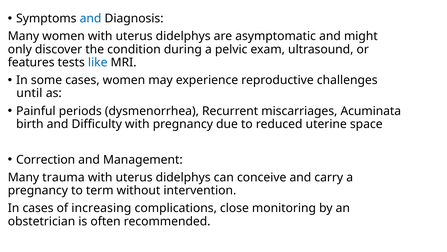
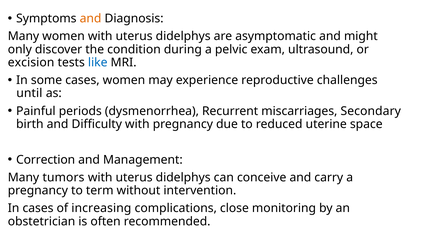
and at (91, 18) colour: blue -> orange
features: features -> excision
Acuminata: Acuminata -> Secondary
trauma: trauma -> tumors
